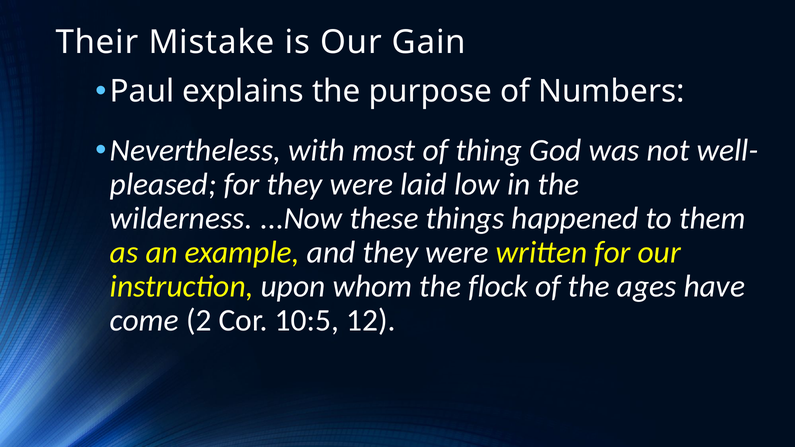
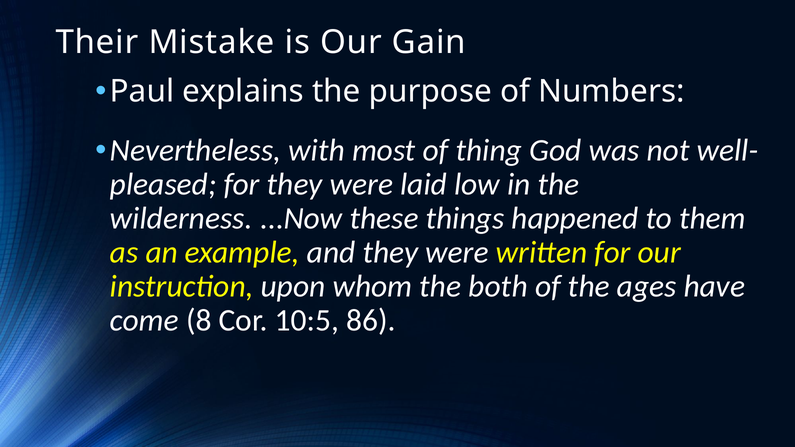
flock: flock -> both
2: 2 -> 8
12: 12 -> 86
